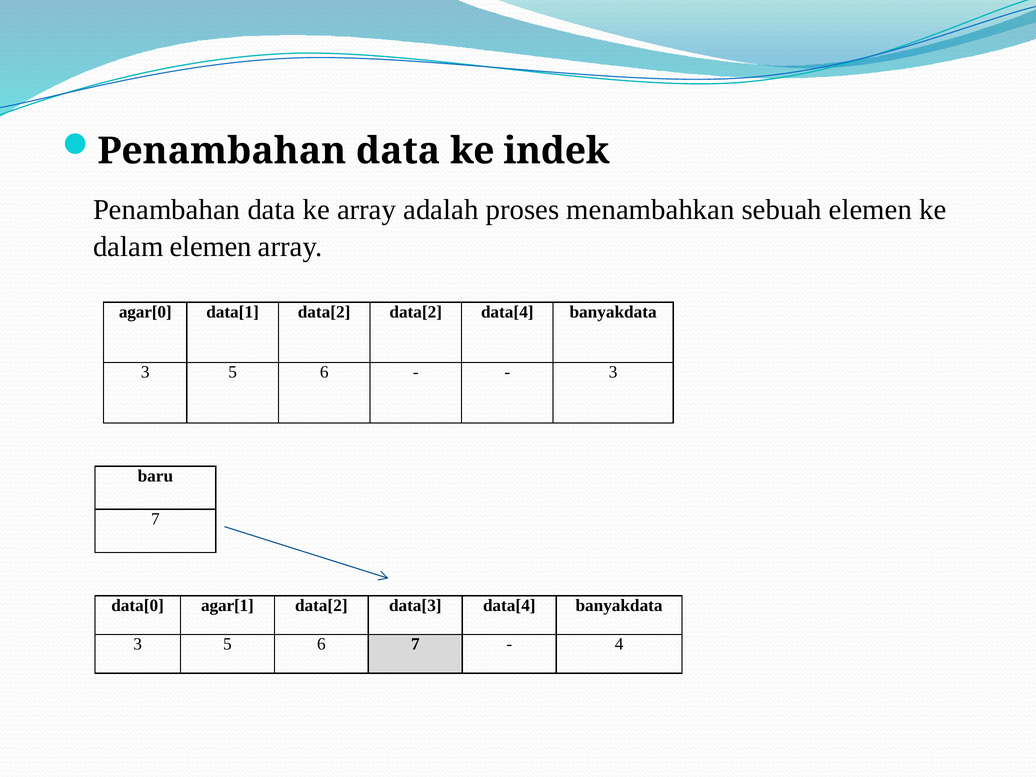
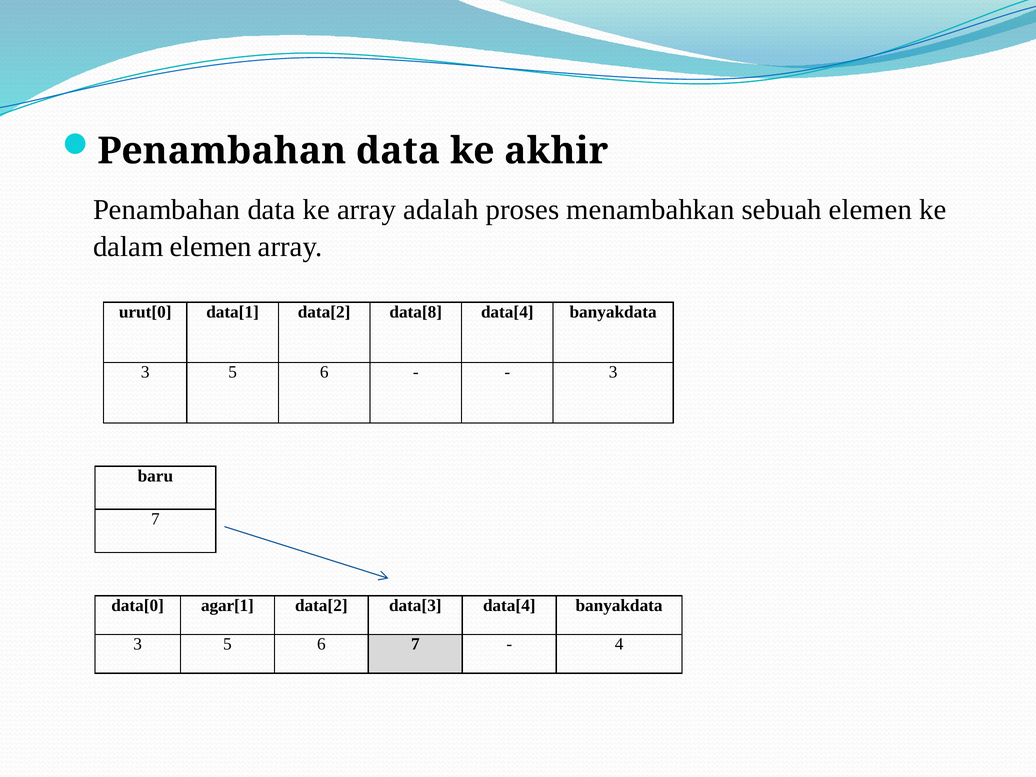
indek: indek -> akhir
agar[0: agar[0 -> urut[0
data[2 data[2: data[2 -> data[8
